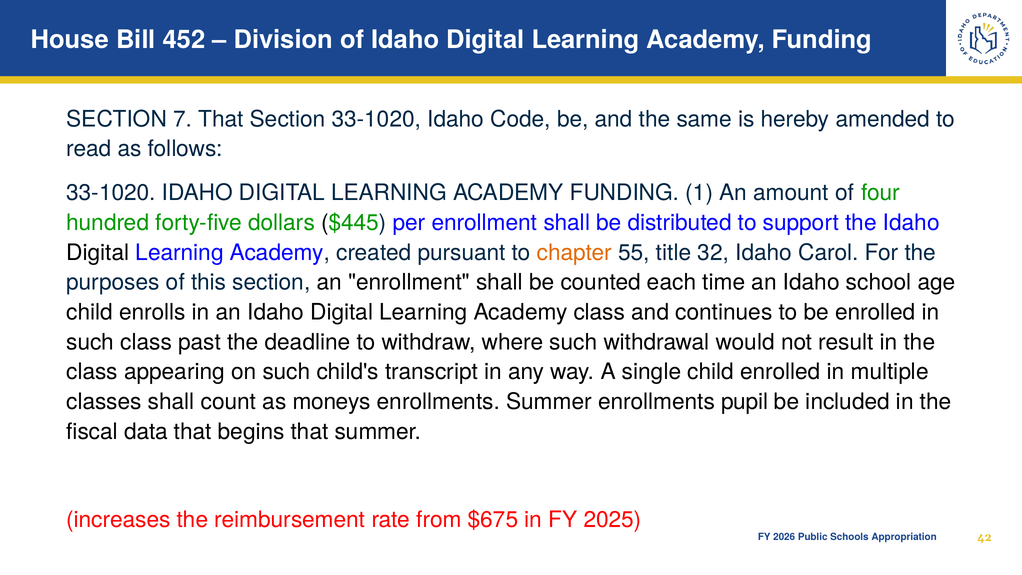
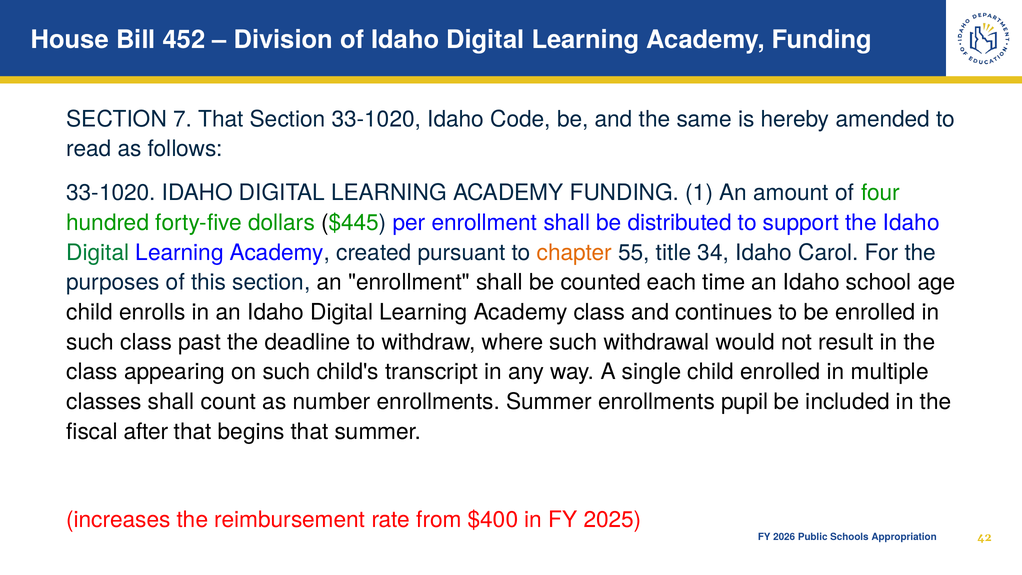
Digital at (98, 253) colour: black -> green
32: 32 -> 34
moneys: moneys -> number
data: data -> after
$675: $675 -> $400
